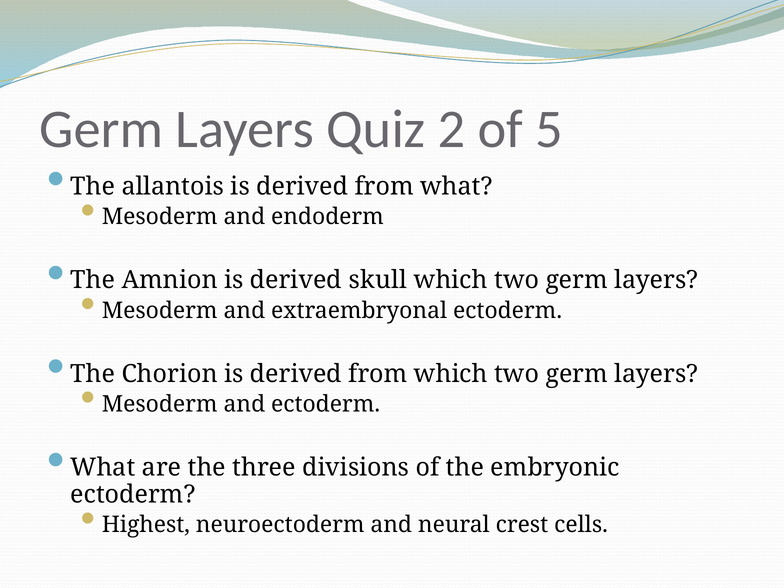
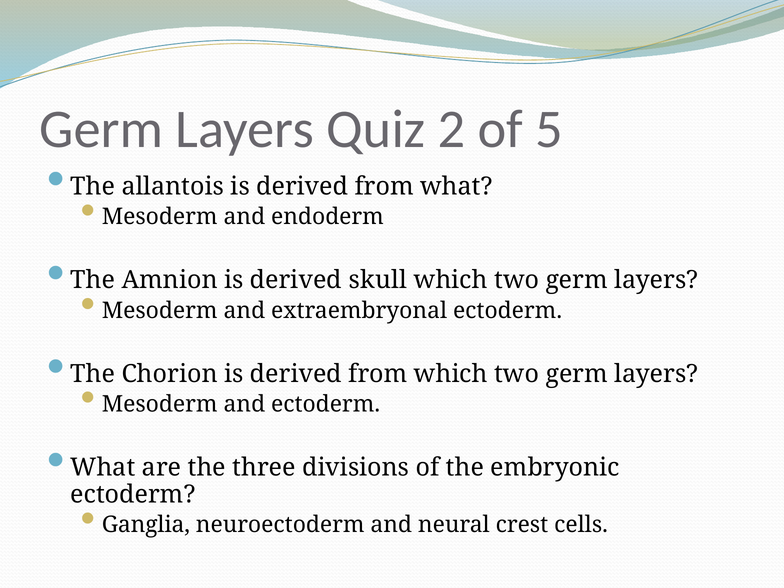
Highest: Highest -> Ganglia
